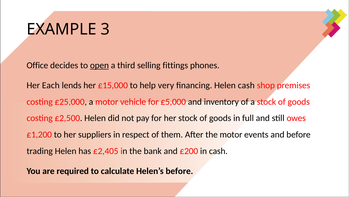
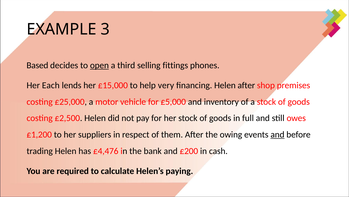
Office: Office -> Based
Helen cash: cash -> after
the motor: motor -> owing
and at (277, 134) underline: none -> present
£2,405: £2,405 -> £4,476
Helen’s before: before -> paying
